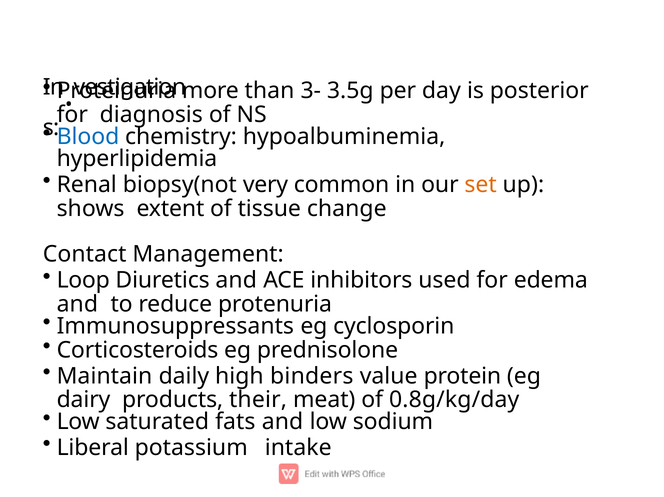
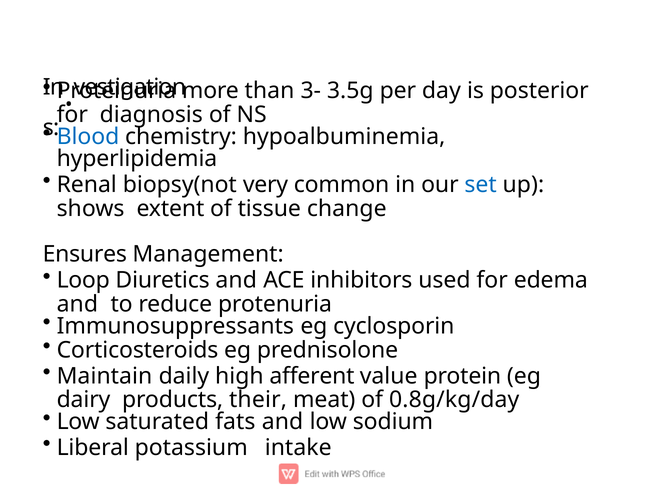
set colour: orange -> blue
Contact: Contact -> Ensures
binders: binders -> afferent
